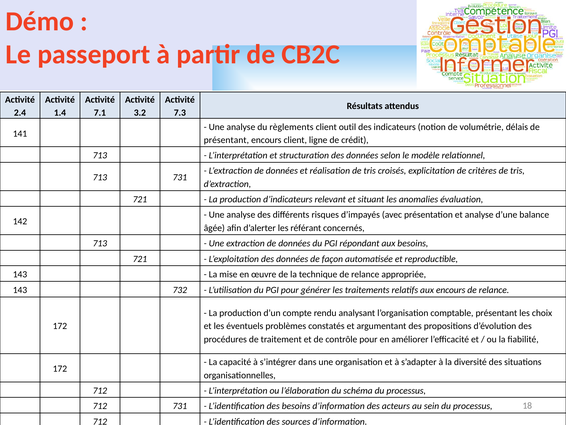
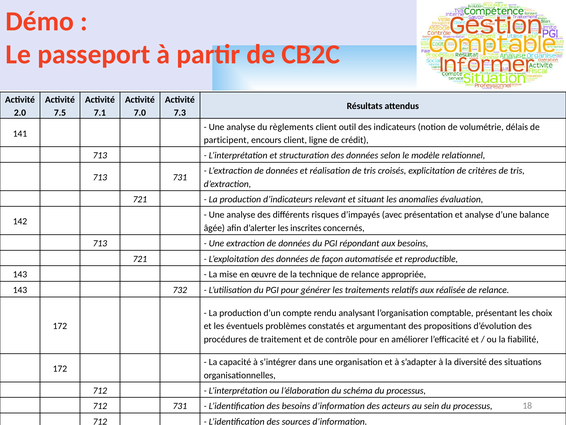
2.4: 2.4 -> 2.0
1.4: 1.4 -> 7.5
3.2: 3.2 -> 7.0
présentant at (226, 140): présentant -> participent
référant: référant -> inscrites
aux encours: encours -> réalisée
